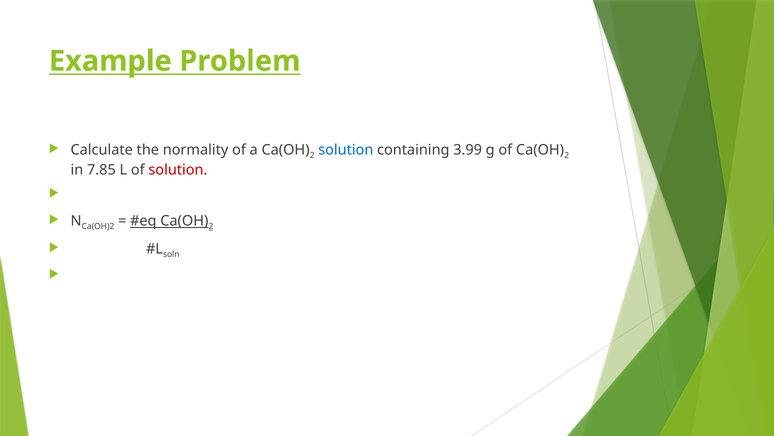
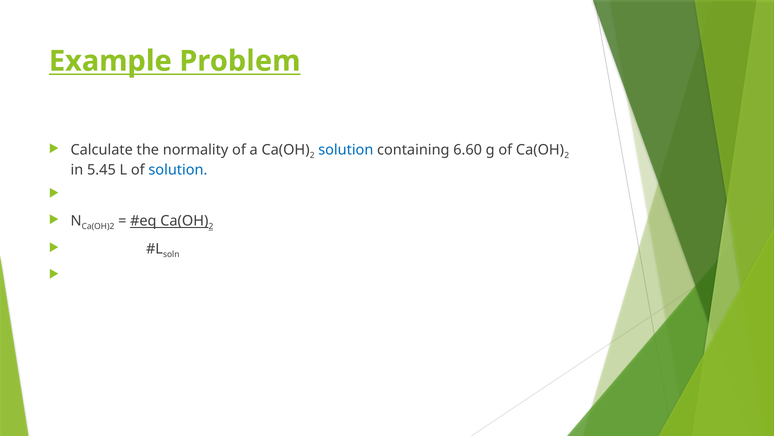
3.99: 3.99 -> 6.60
7.85: 7.85 -> 5.45
solution at (178, 170) colour: red -> blue
